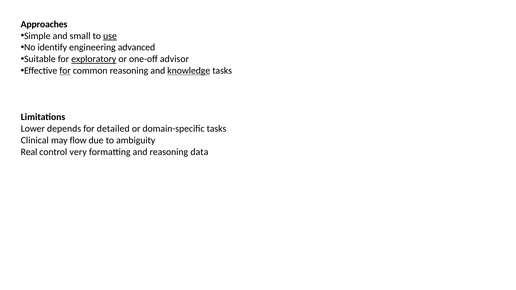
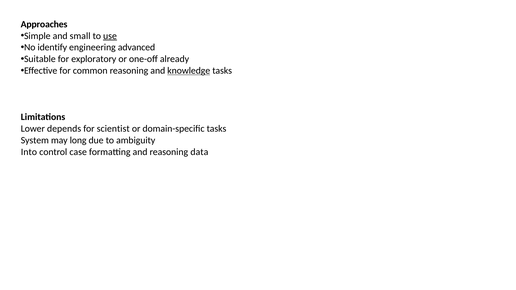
exploratory underline: present -> none
advisor: advisor -> already
for at (65, 71) underline: present -> none
detailed: detailed -> scientist
Clinical: Clinical -> System
flow: flow -> long
Real: Real -> Into
very: very -> case
